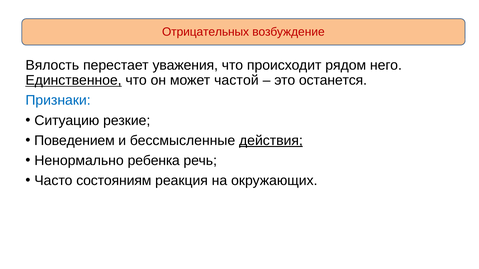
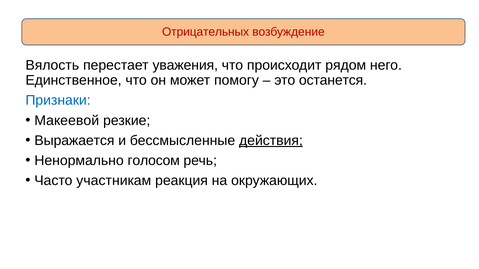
Единственное underline: present -> none
частой: частой -> помогу
Ситуацию: Ситуацию -> Макеевой
Поведением: Поведением -> Выражается
ребенка: ребенка -> голосом
состояниям: состояниям -> участникам
